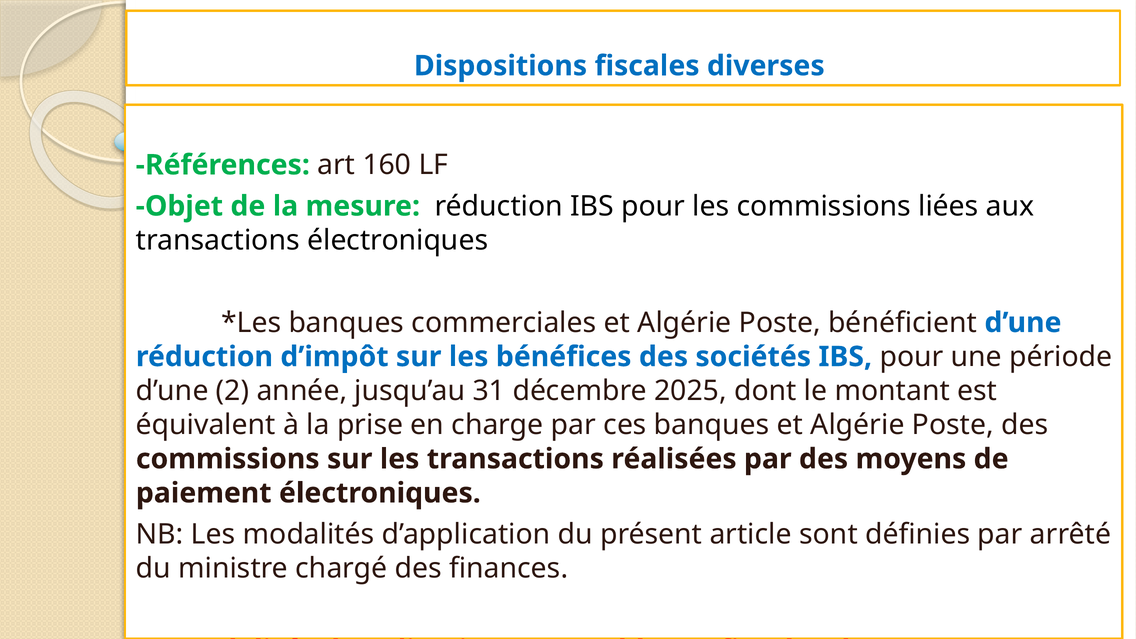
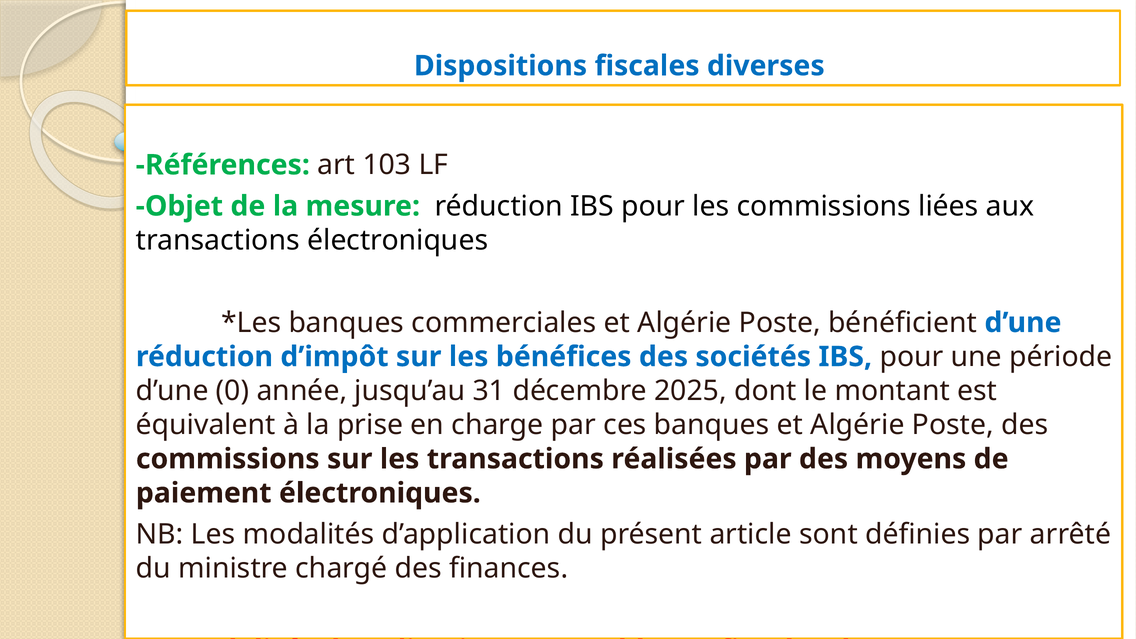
160: 160 -> 103
2: 2 -> 0
